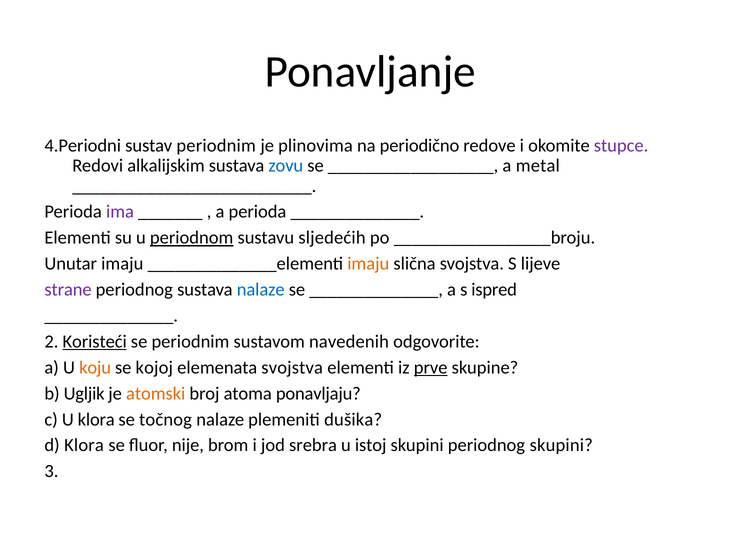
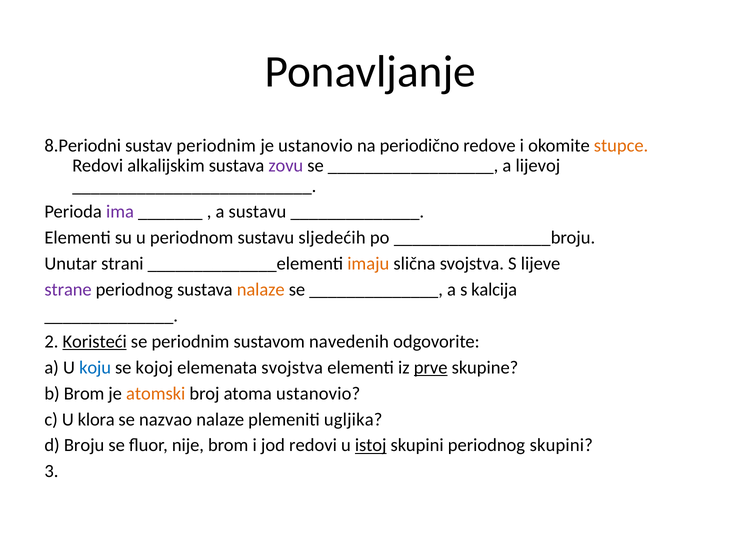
4.Periodni: 4.Periodni -> 8.Periodni
je plinovima: plinovima -> ustanovio
stupce colour: purple -> orange
zovu colour: blue -> purple
metal: metal -> lijevoj
a perioda: perioda -> sustavu
periodnom underline: present -> none
Unutar imaju: imaju -> strani
nalaze at (261, 290) colour: blue -> orange
ispred: ispred -> kalcija
koju colour: orange -> blue
b Ugljik: Ugljik -> Brom
atoma ponavljaju: ponavljaju -> ustanovio
točnog: točnog -> nazvao
dušika: dušika -> ugljika
d Klora: Klora -> Broju
jod srebra: srebra -> redovi
istoj underline: none -> present
